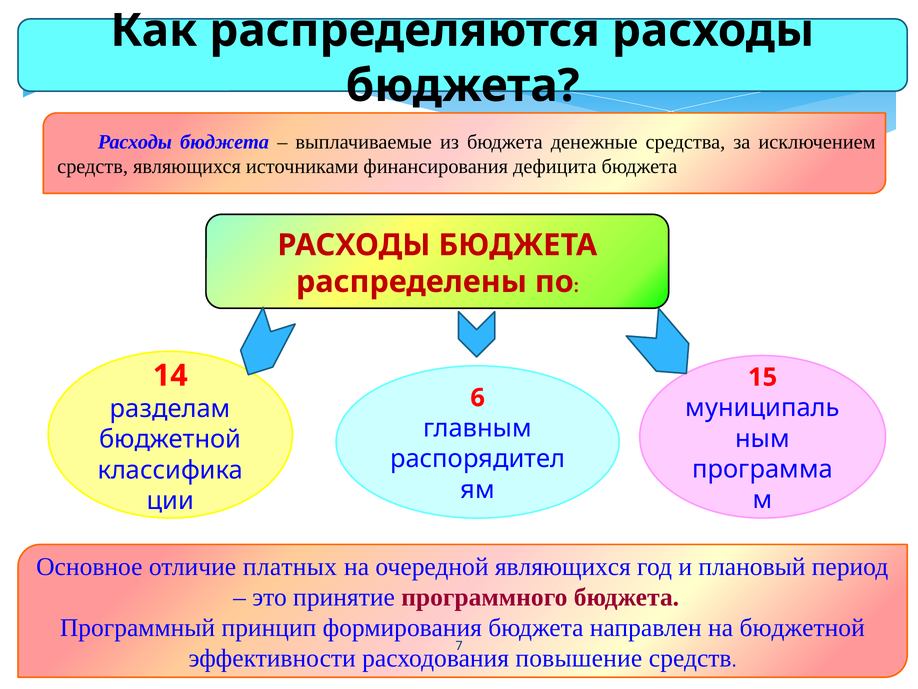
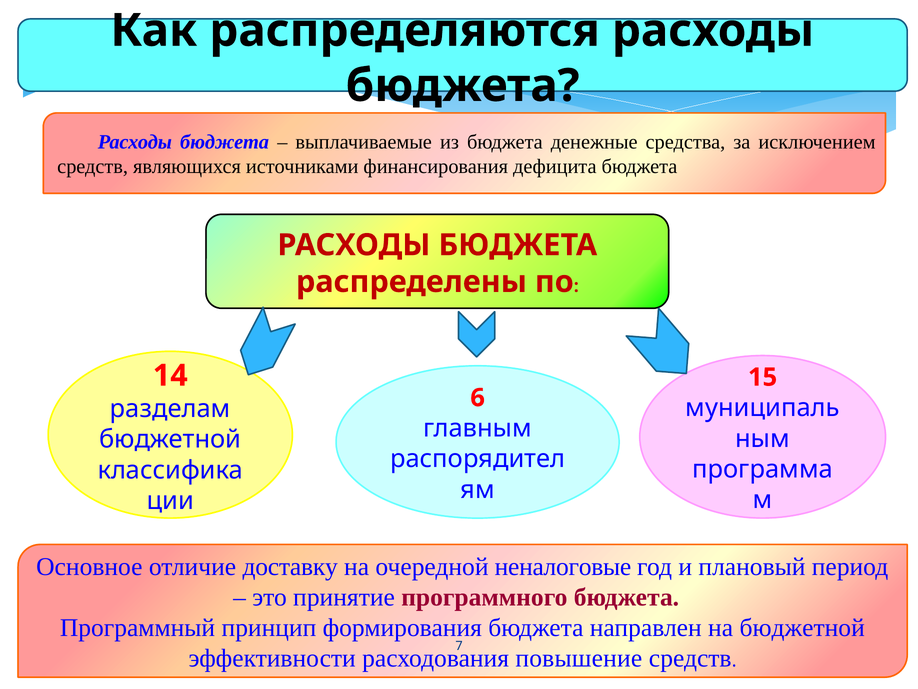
платных: платных -> доставку
очередной являющихся: являющихся -> неналоговые
